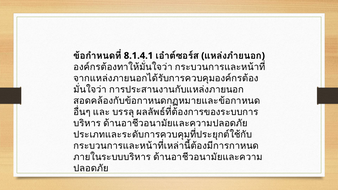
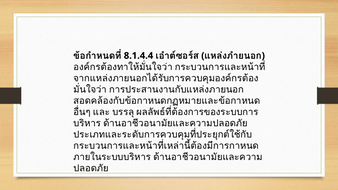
8.1.4.1: 8.1.4.1 -> 8.1.4.4
